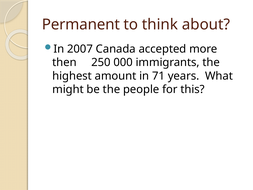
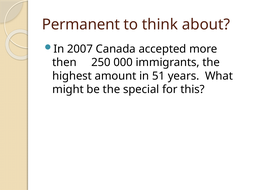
71: 71 -> 51
people: people -> special
